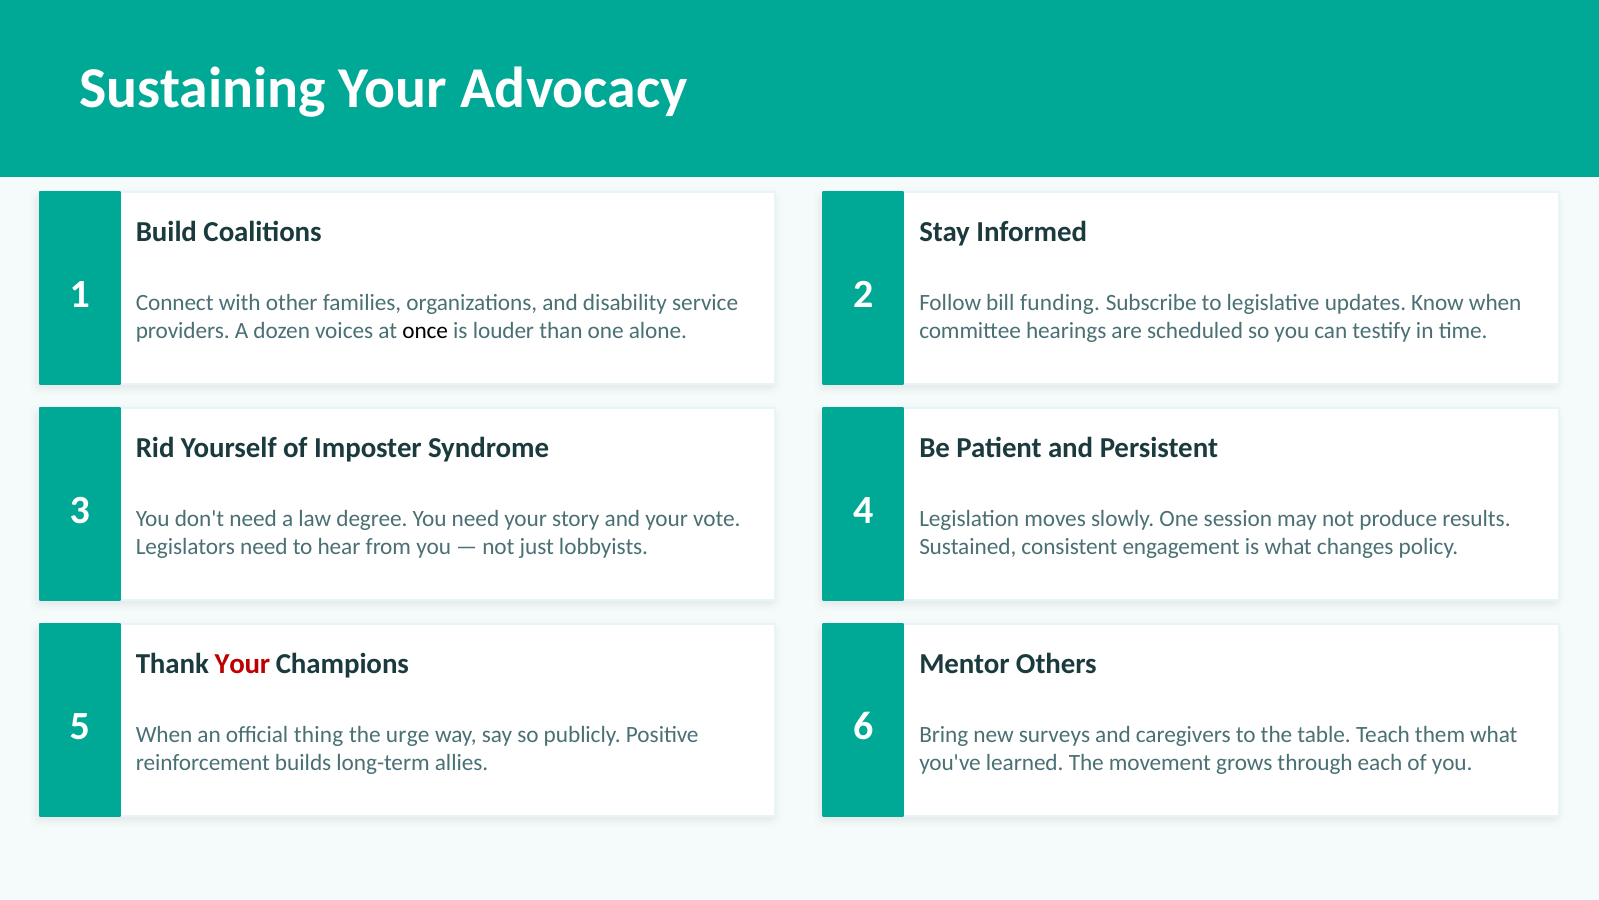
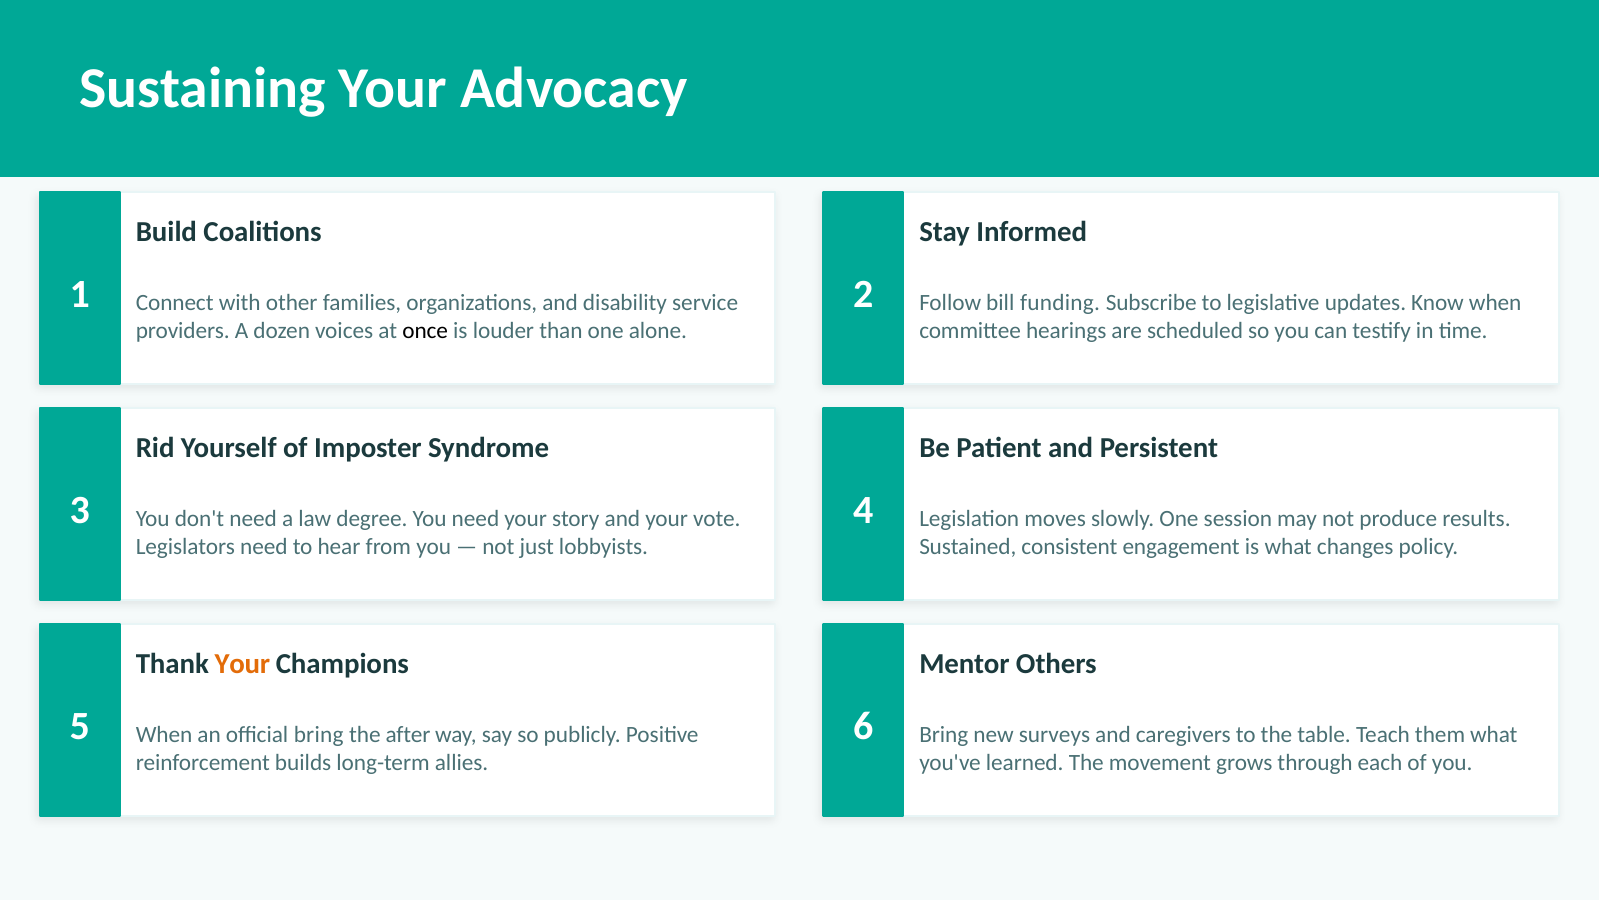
Your at (242, 664) colour: red -> orange
official thing: thing -> bring
urge: urge -> after
